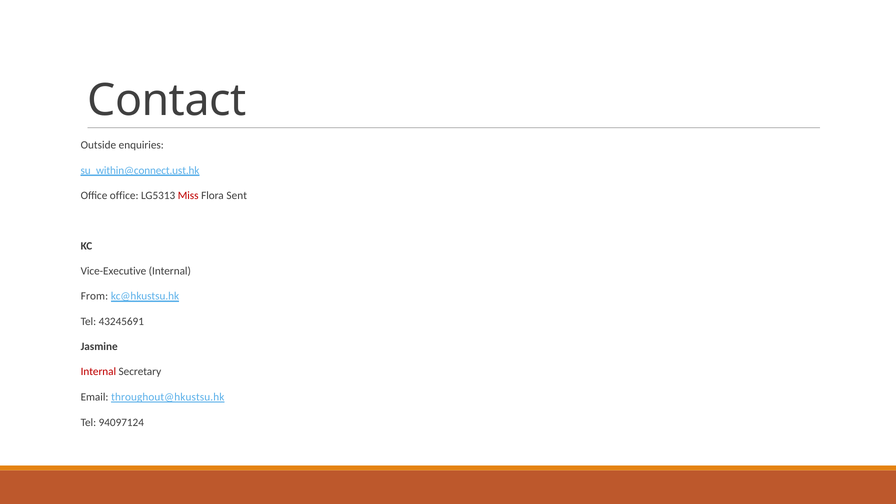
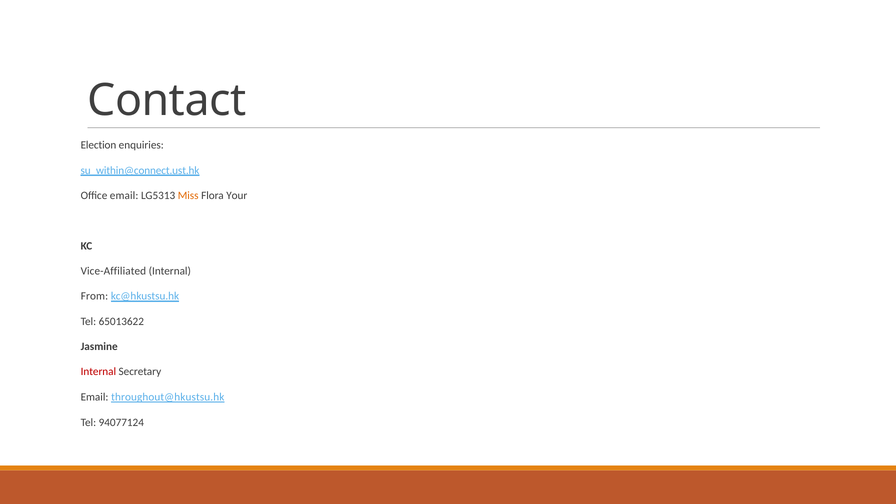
Outside: Outside -> Election
Office office: office -> email
Miss colour: red -> orange
Sent: Sent -> Your
Vice-Executive: Vice-Executive -> Vice-Affiliated
43245691: 43245691 -> 65013622
94097124: 94097124 -> 94077124
